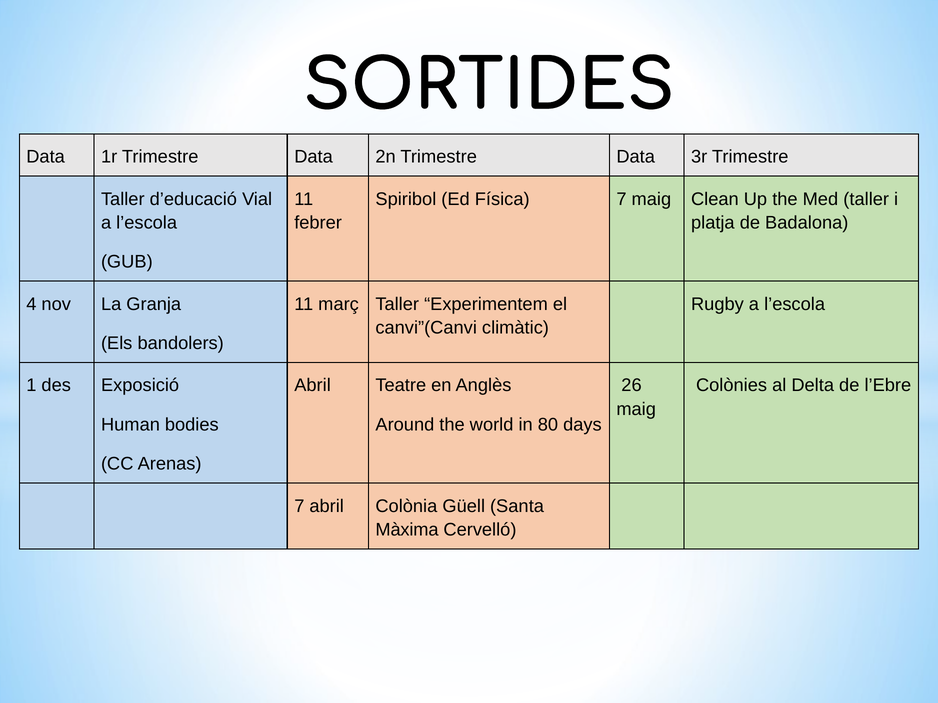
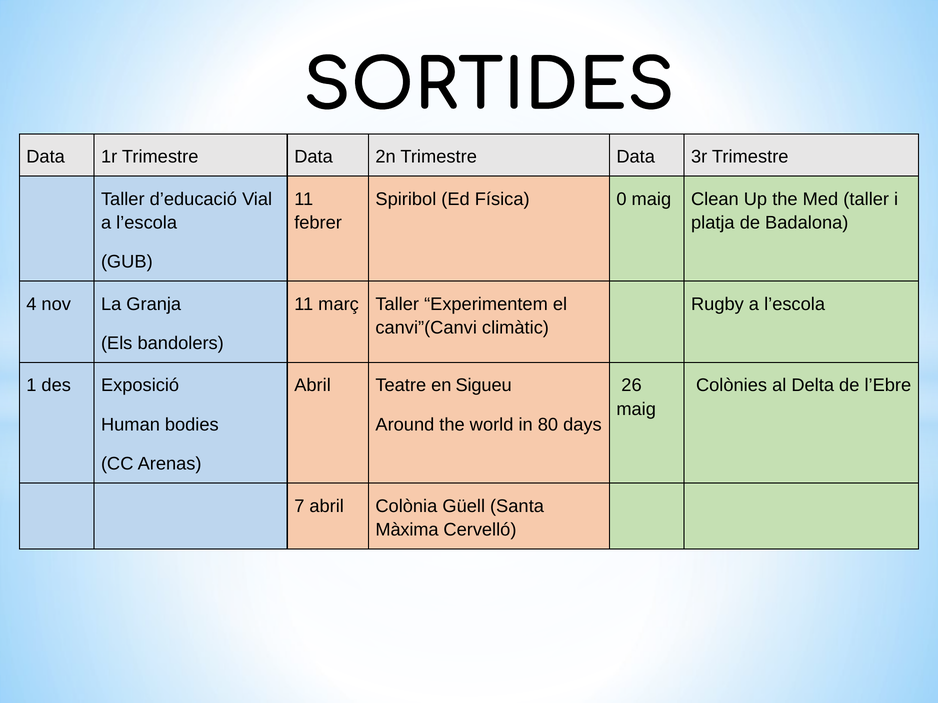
Física 7: 7 -> 0
Anglès: Anglès -> Sigueu
